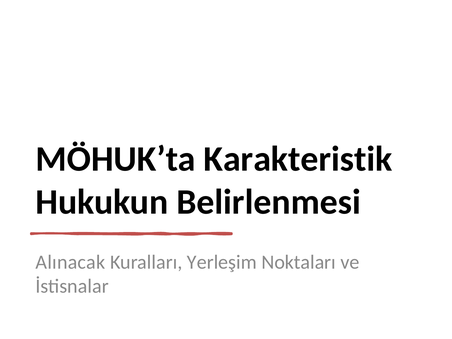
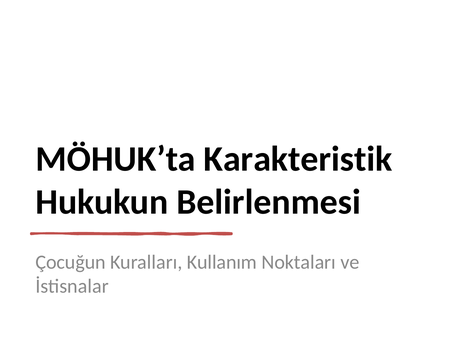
Alınacak: Alınacak -> Çocuğun
Yerleşim: Yerleşim -> Kullanım
